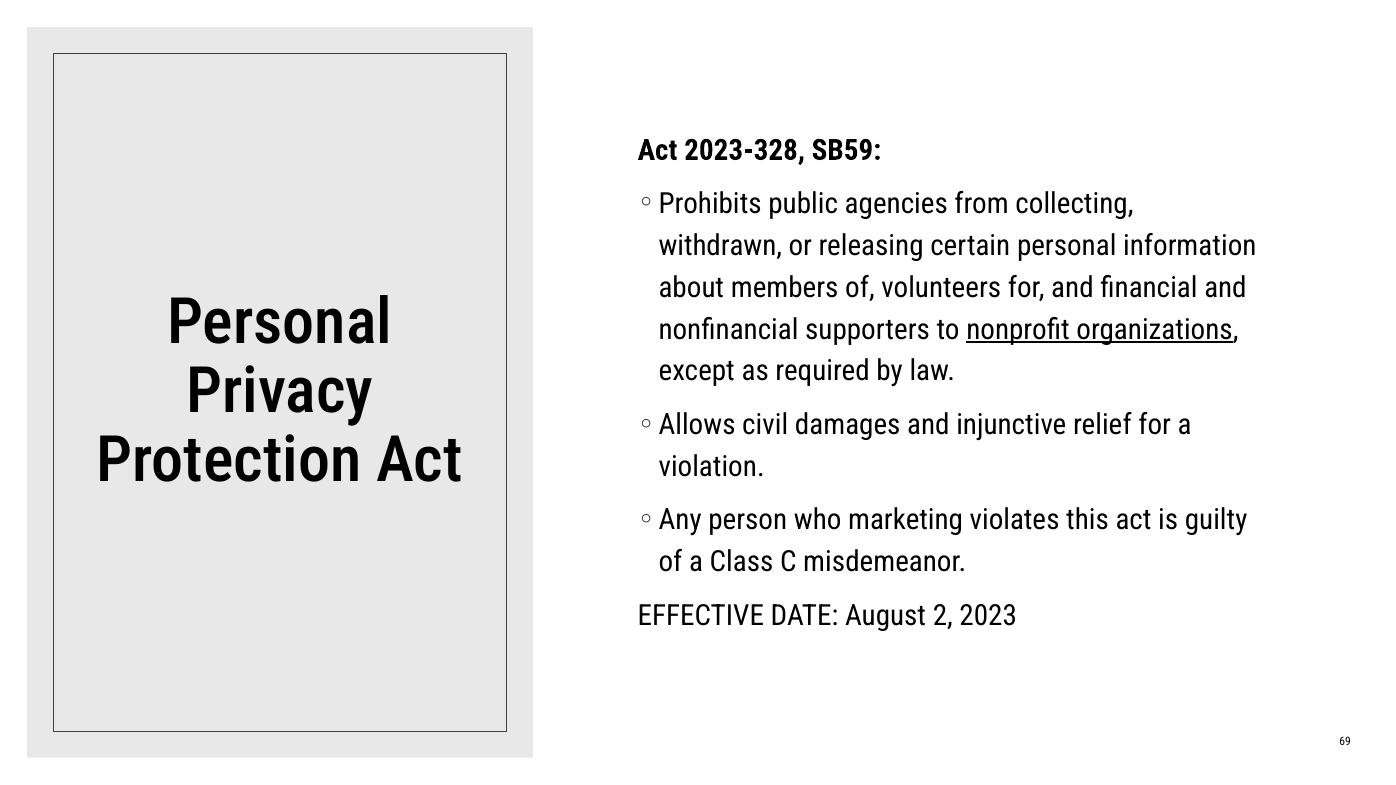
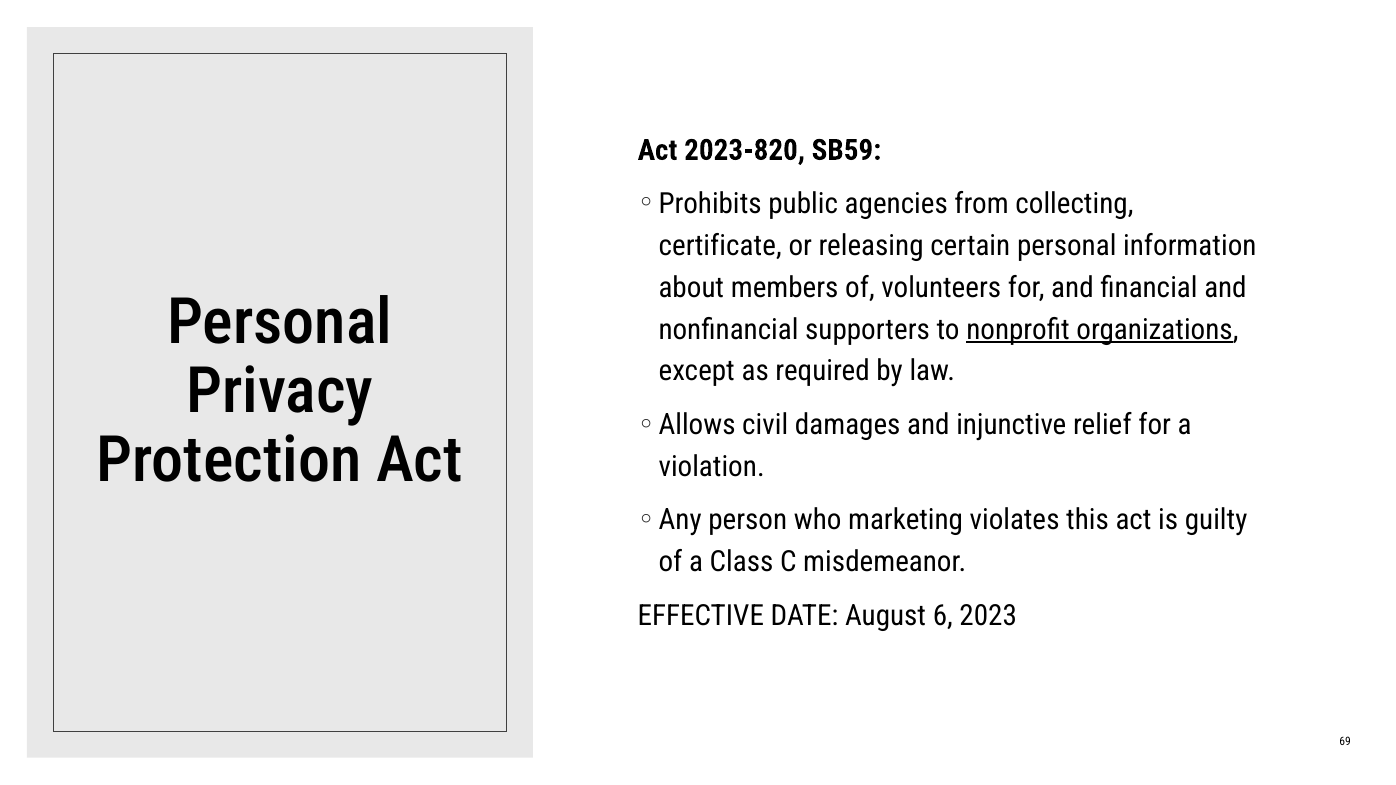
2023-328: 2023-328 -> 2023-820
withdrawn: withdrawn -> certificate
2: 2 -> 6
